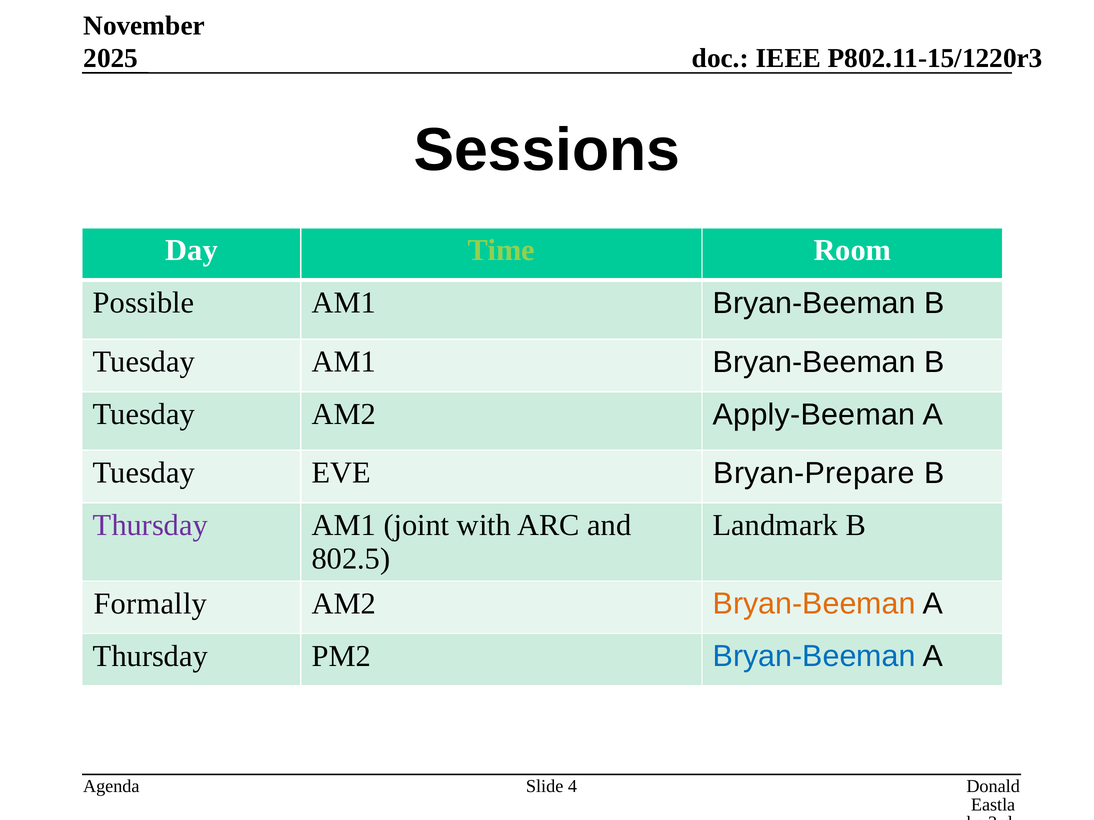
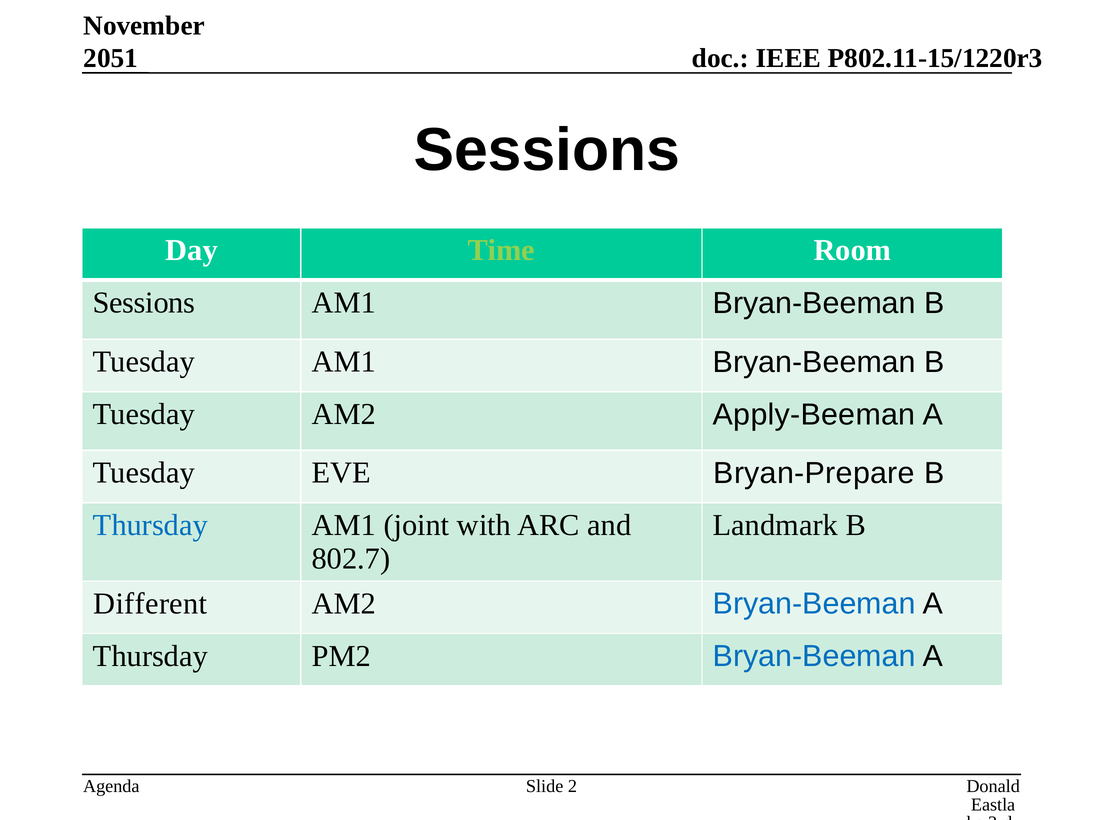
2025: 2025 -> 2051
Possible at (144, 303): Possible -> Sessions
Thursday at (150, 526) colour: purple -> blue
802.5: 802.5 -> 802.7
Formally: Formally -> Different
Bryan-Beeman at (814, 604) colour: orange -> blue
4: 4 -> 2
